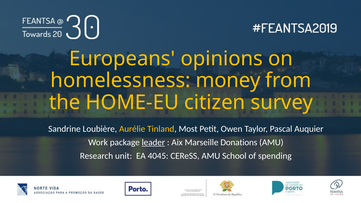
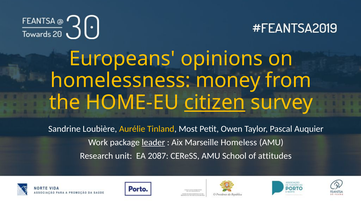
citizen underline: none -> present
Donations: Donations -> Homeless
4045: 4045 -> 2087
spending: spending -> attitudes
